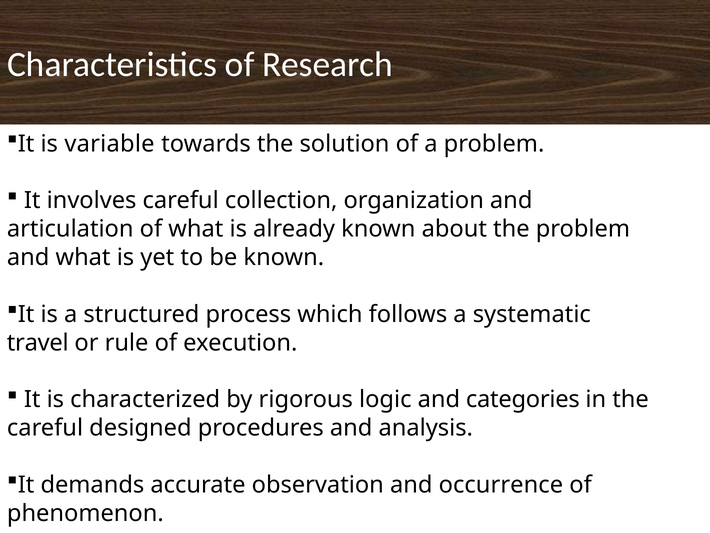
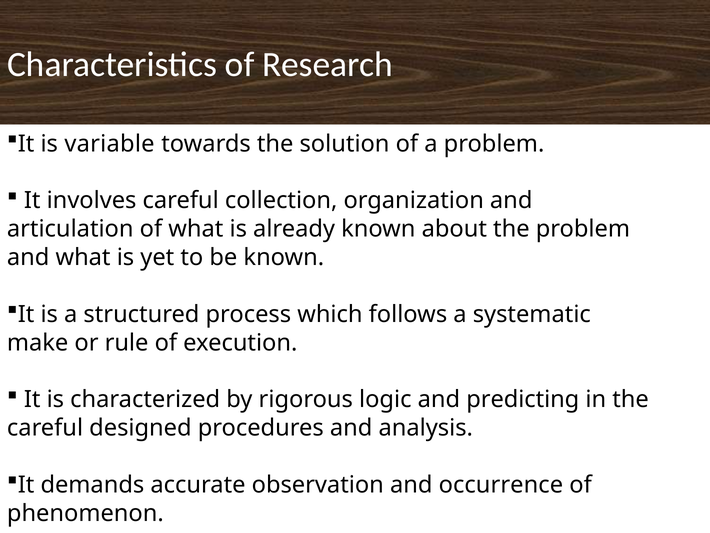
travel: travel -> make
categories: categories -> predicting
